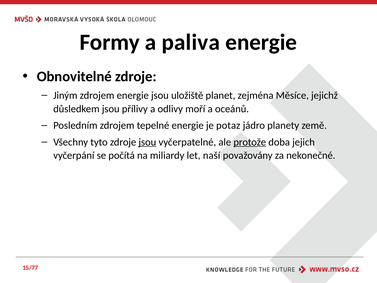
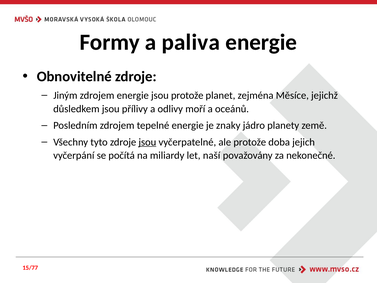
jsou uložiště: uložiště -> protože
potaz: potaz -> znaky
protože at (250, 142) underline: present -> none
